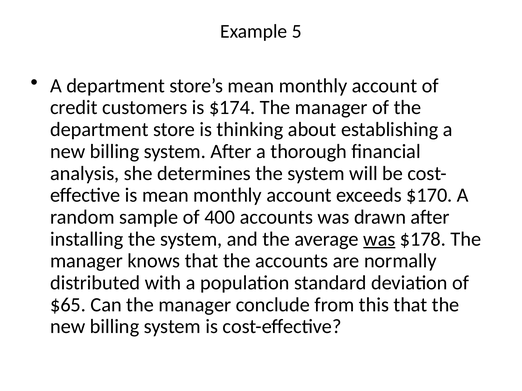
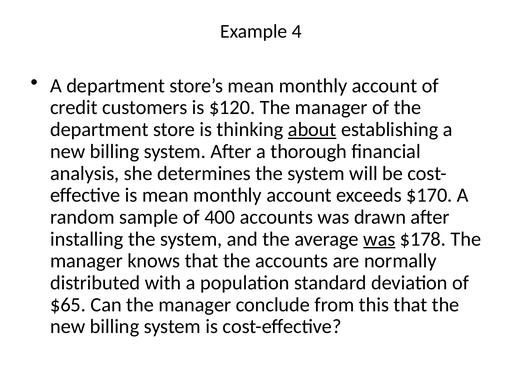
5: 5 -> 4
$174: $174 -> $120
about underline: none -> present
